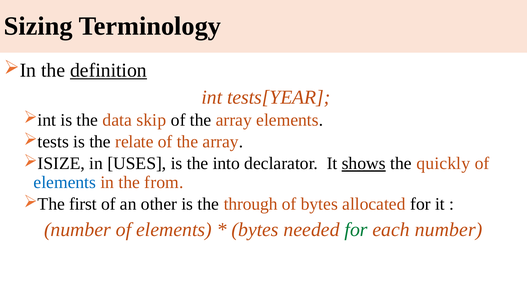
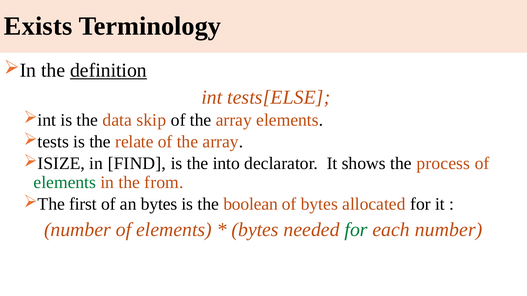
Sizing: Sizing -> Exists
tests[YEAR: tests[YEAR -> tests[ELSE
USES: USES -> FIND
shows underline: present -> none
quickly: quickly -> process
elements at (65, 183) colour: blue -> green
an other: other -> bytes
through: through -> boolean
